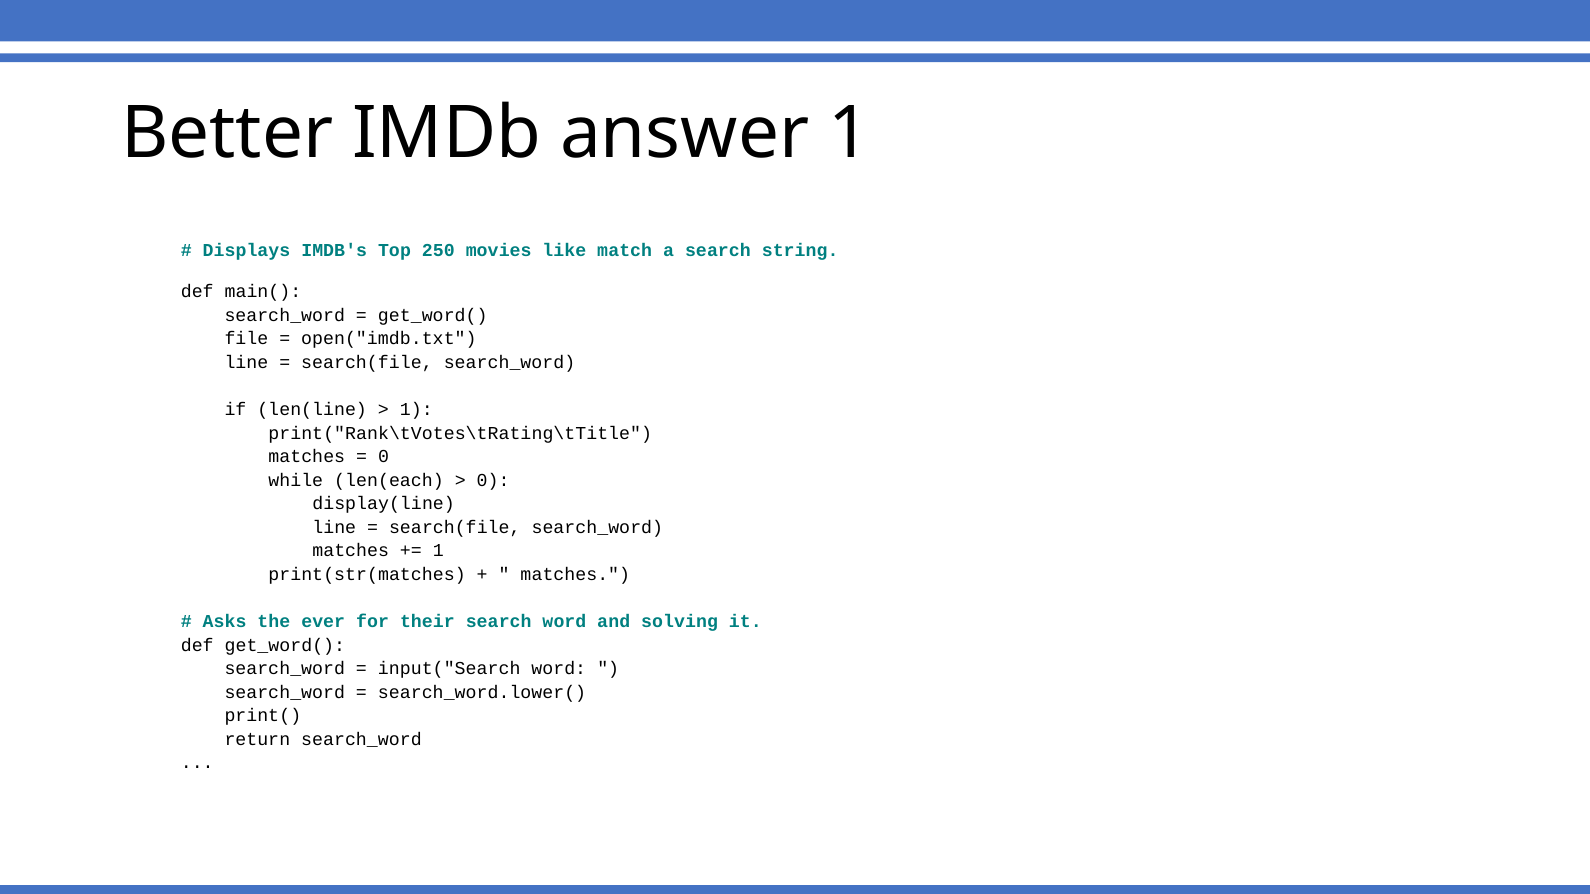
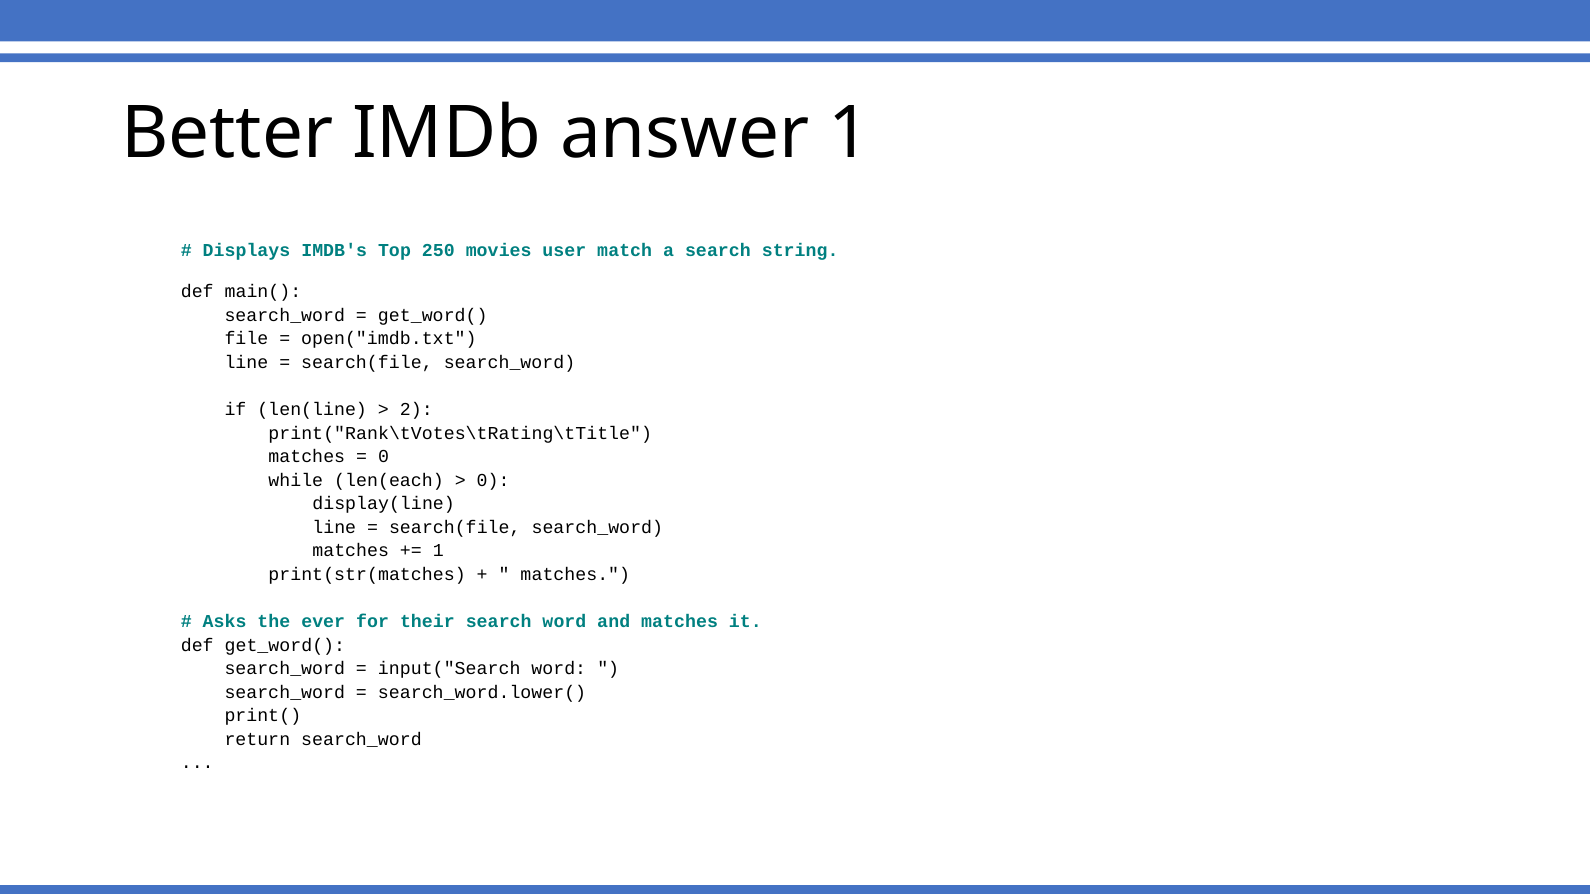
like: like -> user
1 at (416, 410): 1 -> 2
and solving: solving -> matches
